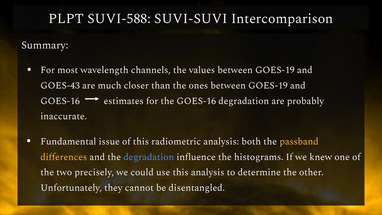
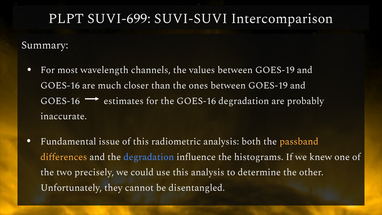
SUVI-588: SUVI-588 -> SUVI-699
GOES-43 at (60, 85): GOES-43 -> GOES-16
